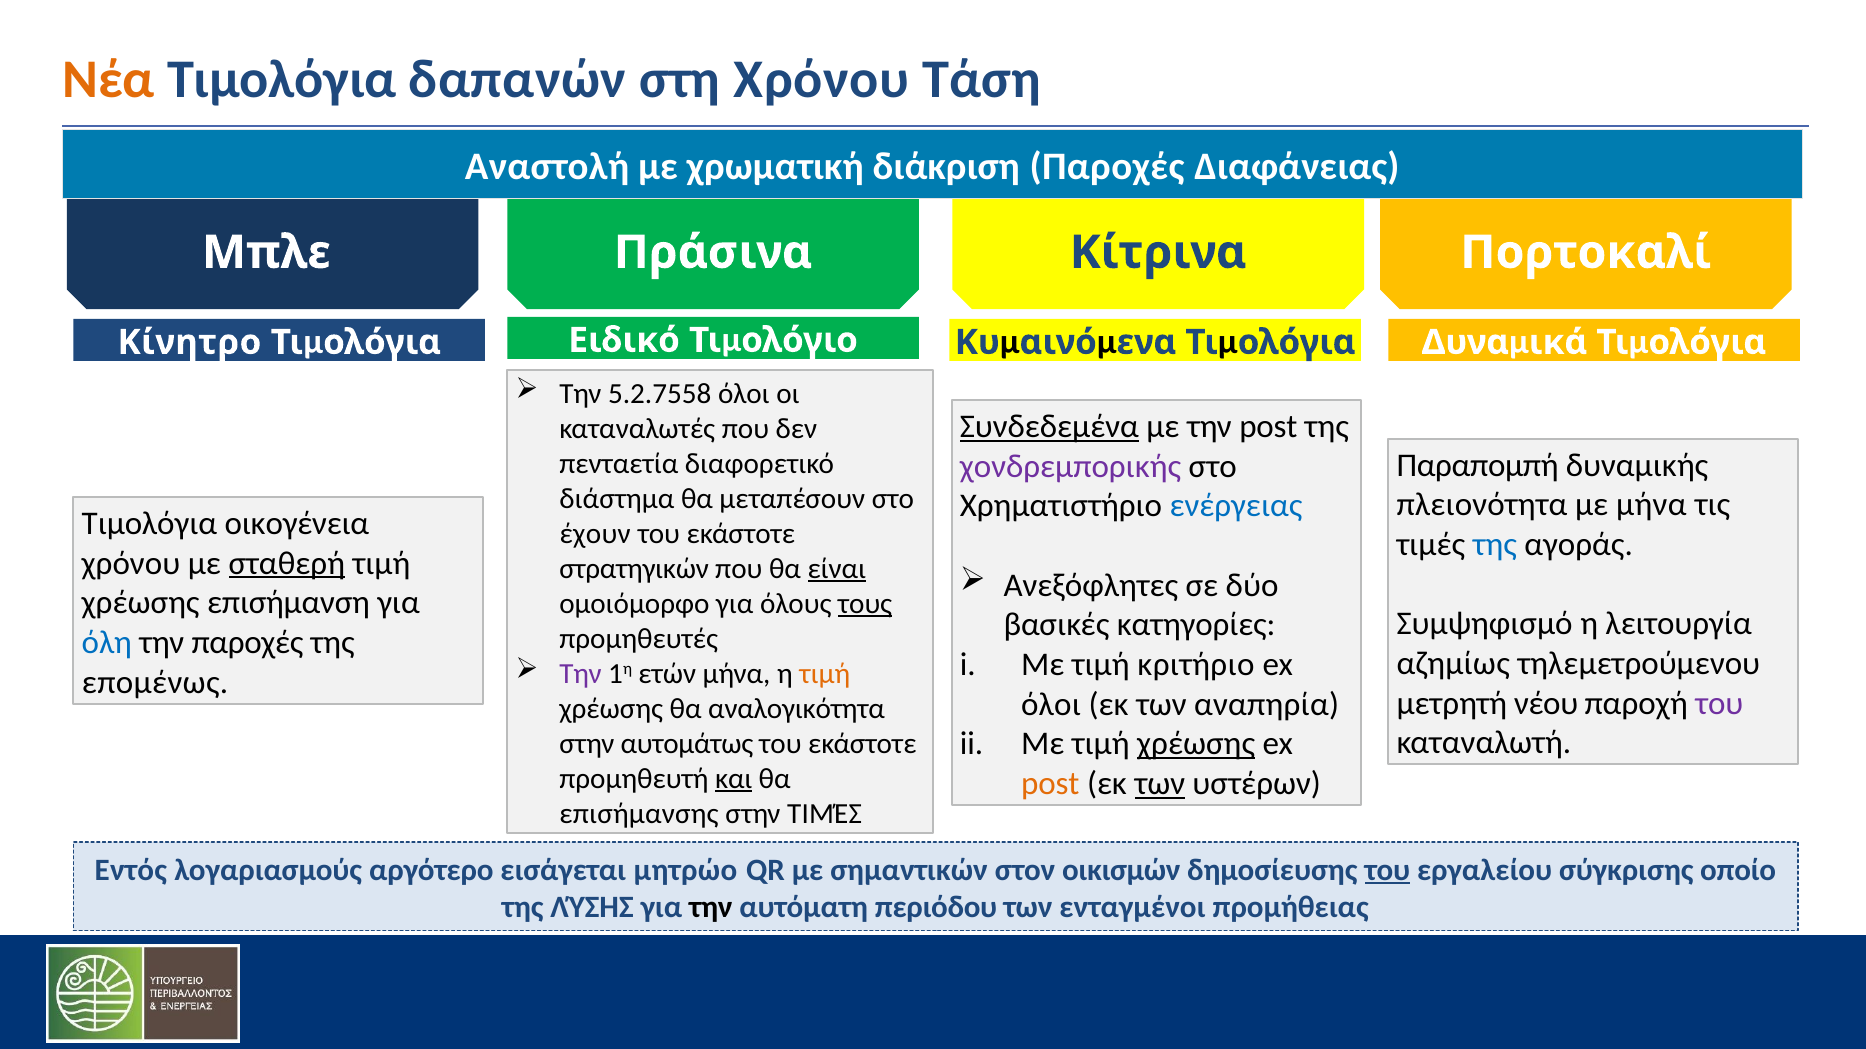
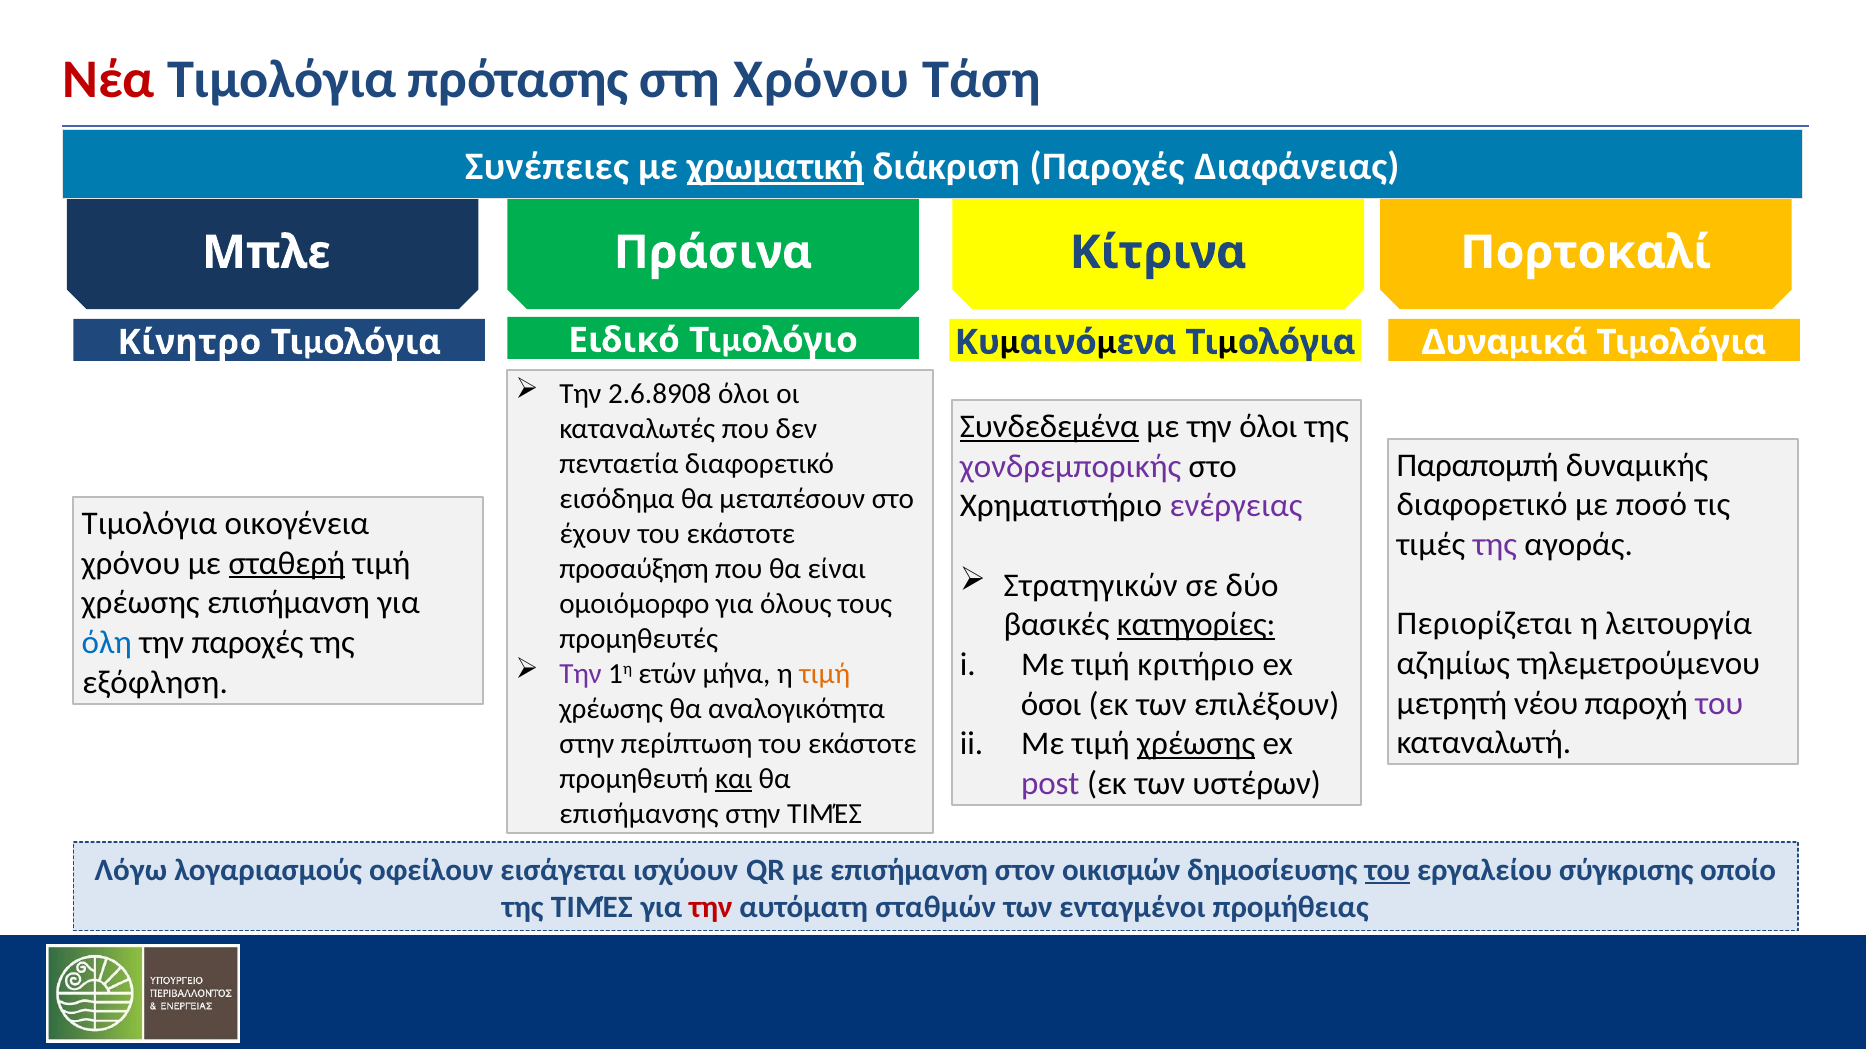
Νέα colour: orange -> red
δαπανών: δαπανών -> πρότασης
Αναστολή: Αναστολή -> Συνέπειες
χρωματική underline: none -> present
5.2.7558: 5.2.7558 -> 2.6.8908
την post: post -> όλοι
διάστημα: διάστημα -> εισόδημα
πλειονότητα at (1482, 505): πλειονότητα -> διαφορετικό
με μήνα: μήνα -> ποσό
ενέργειας colour: blue -> purple
της at (1495, 545) colour: blue -> purple
στρατηγικών: στρατηγικών -> προσαύξηση
είναι underline: present -> none
Ανεξόφλητες: Ανεξόφλητες -> Στρατηγικών
τους underline: present -> none
Συμψηφισμό: Συμψηφισμό -> Περιορίζεται
κατηγορίες underline: none -> present
επομένως: επομένως -> εξόφληση
όλοι at (1051, 705): όλοι -> όσοι
αναπηρία: αναπηρία -> επιλέξουν
αυτομάτως: αυτομάτως -> περίπτωση
post at (1050, 784) colour: orange -> purple
των at (1160, 784) underline: present -> none
Εντός: Εντός -> Λόγω
αργότερο: αργότερο -> οφείλουν
μητρώο: μητρώο -> ισχύουν
με σημαντικών: σημαντικών -> επισήμανση
της ΛΎΣΗΣ: ΛΎΣΗΣ -> ΤΙΜΈΣ
την at (711, 908) colour: black -> red
περιόδου: περιόδου -> σταθμών
